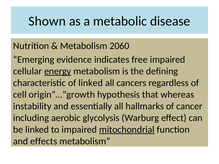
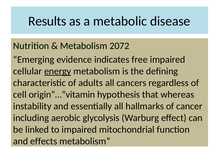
Shown: Shown -> Results
2060: 2060 -> 2072
of linked: linked -> adults
origin”…”growth: origin”…”growth -> origin”…”vitamin
mitochondrial underline: present -> none
